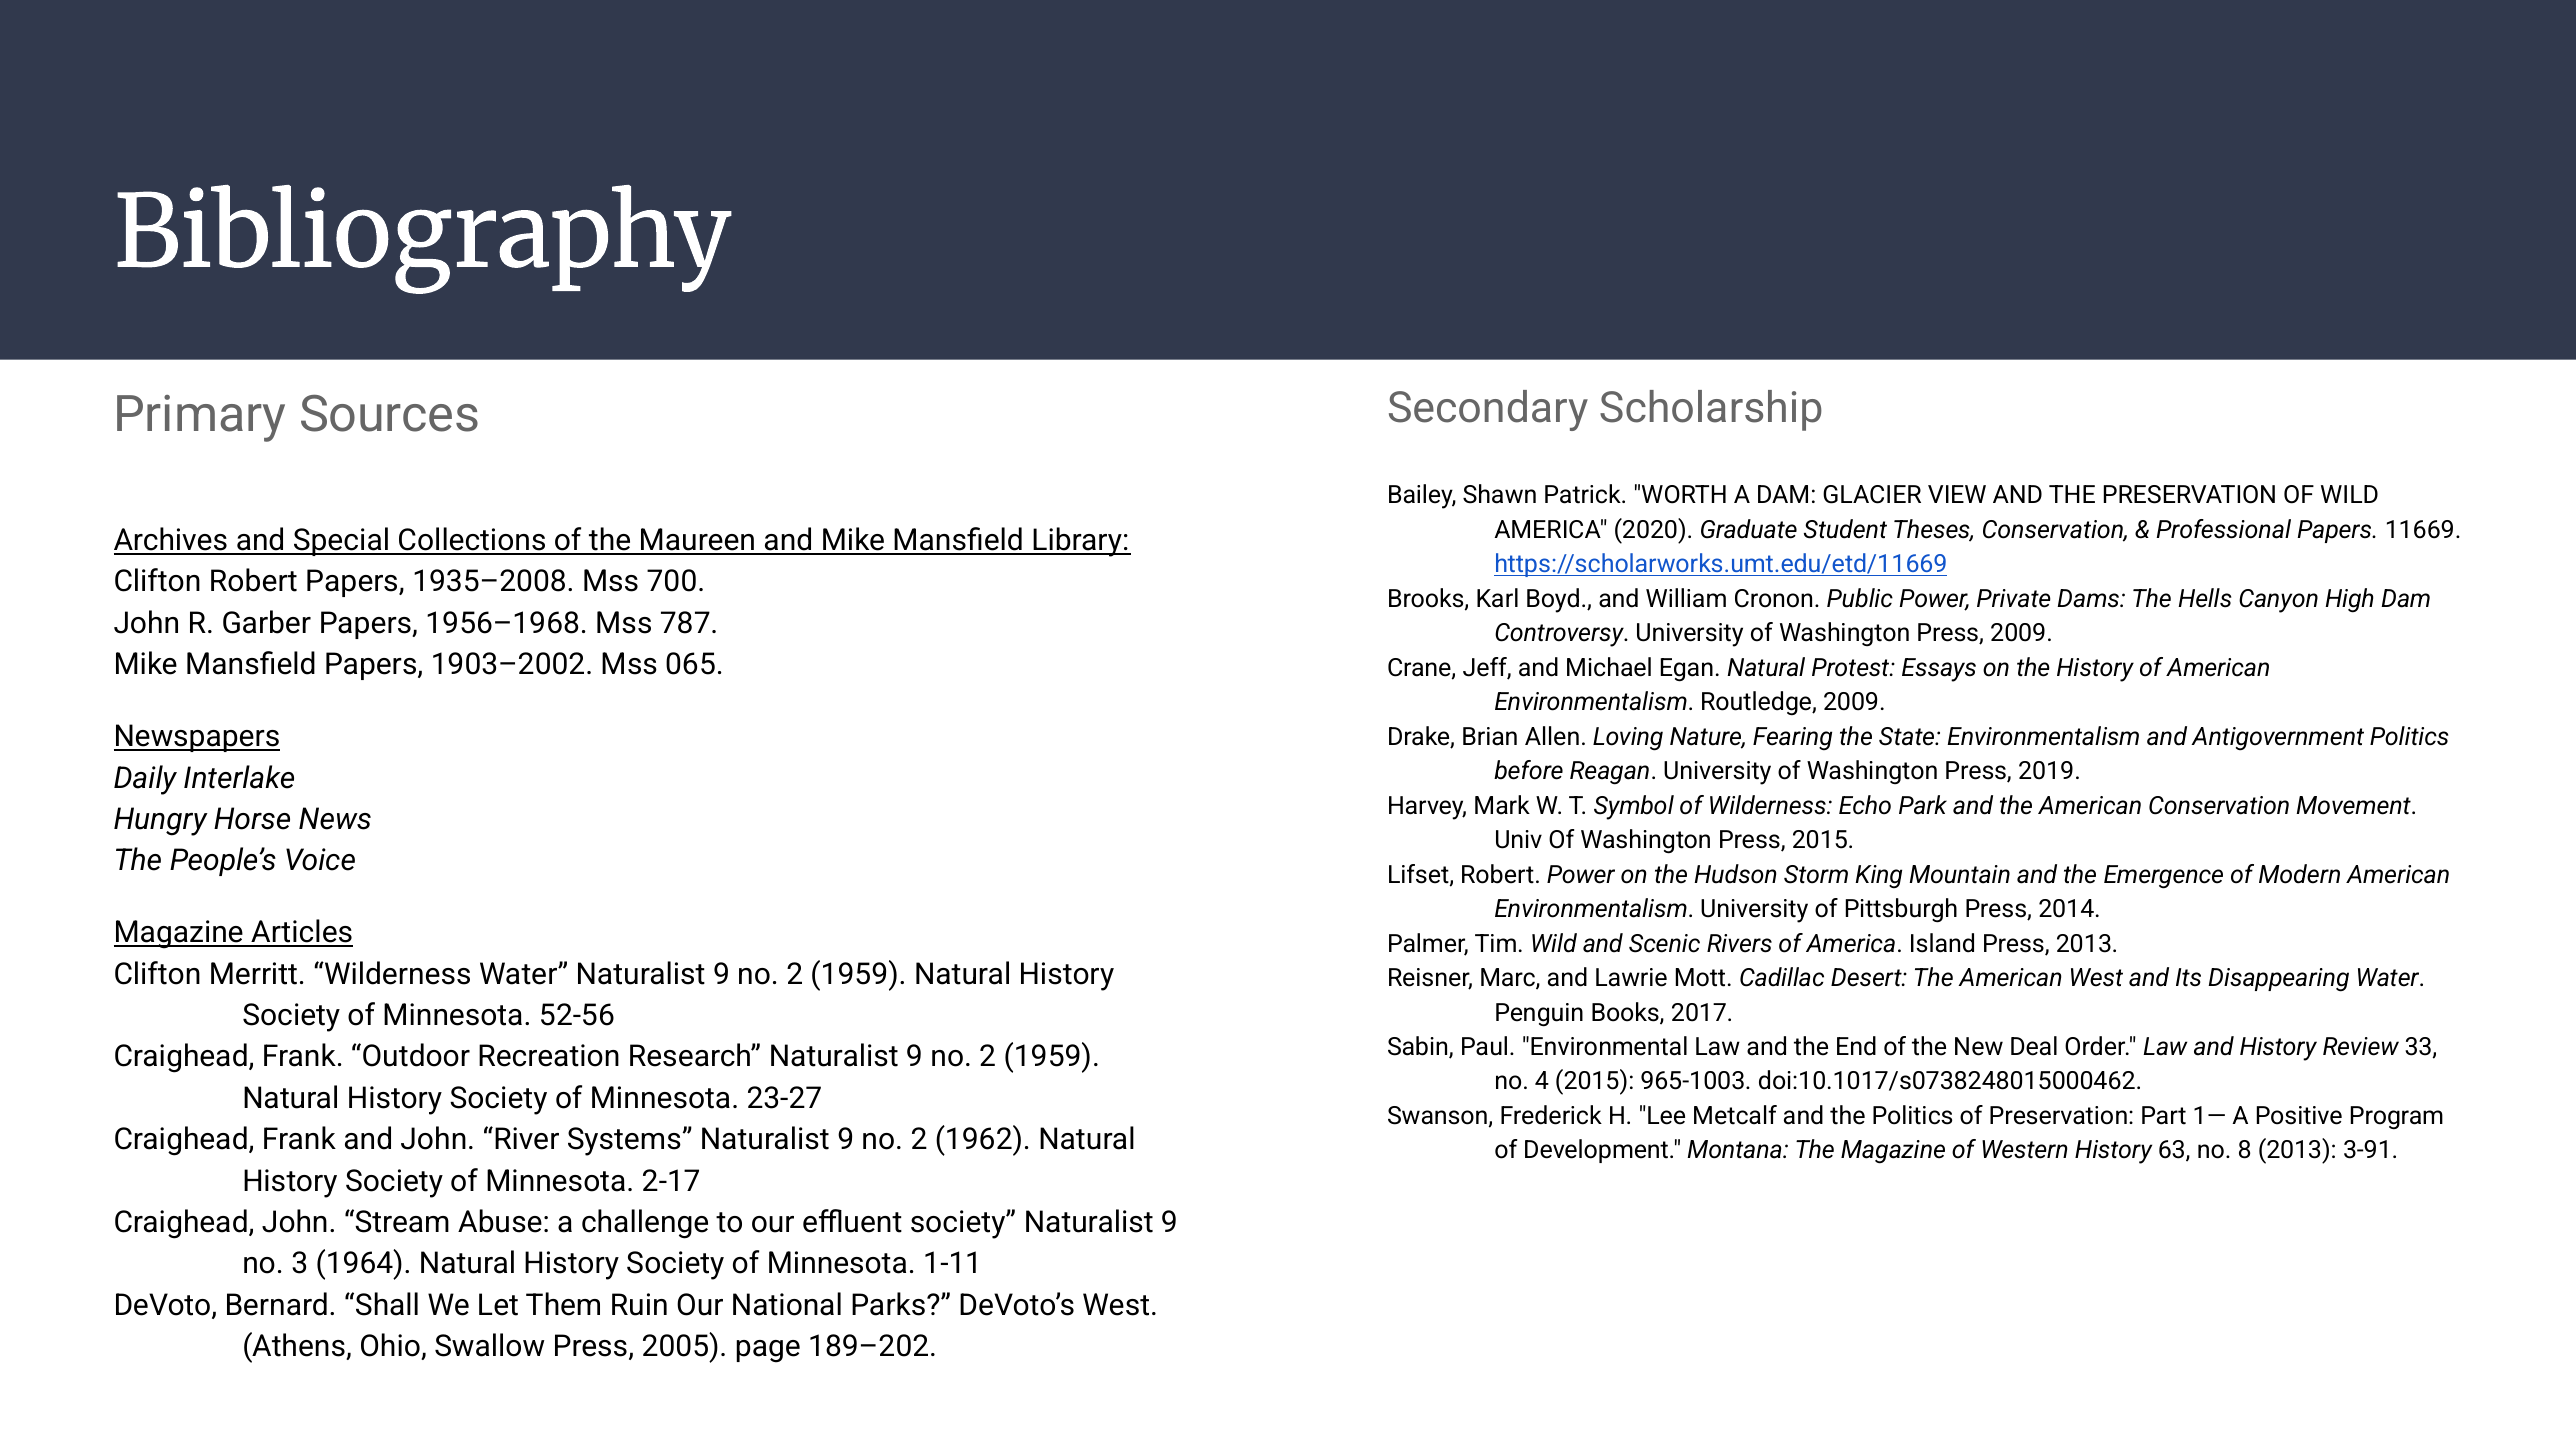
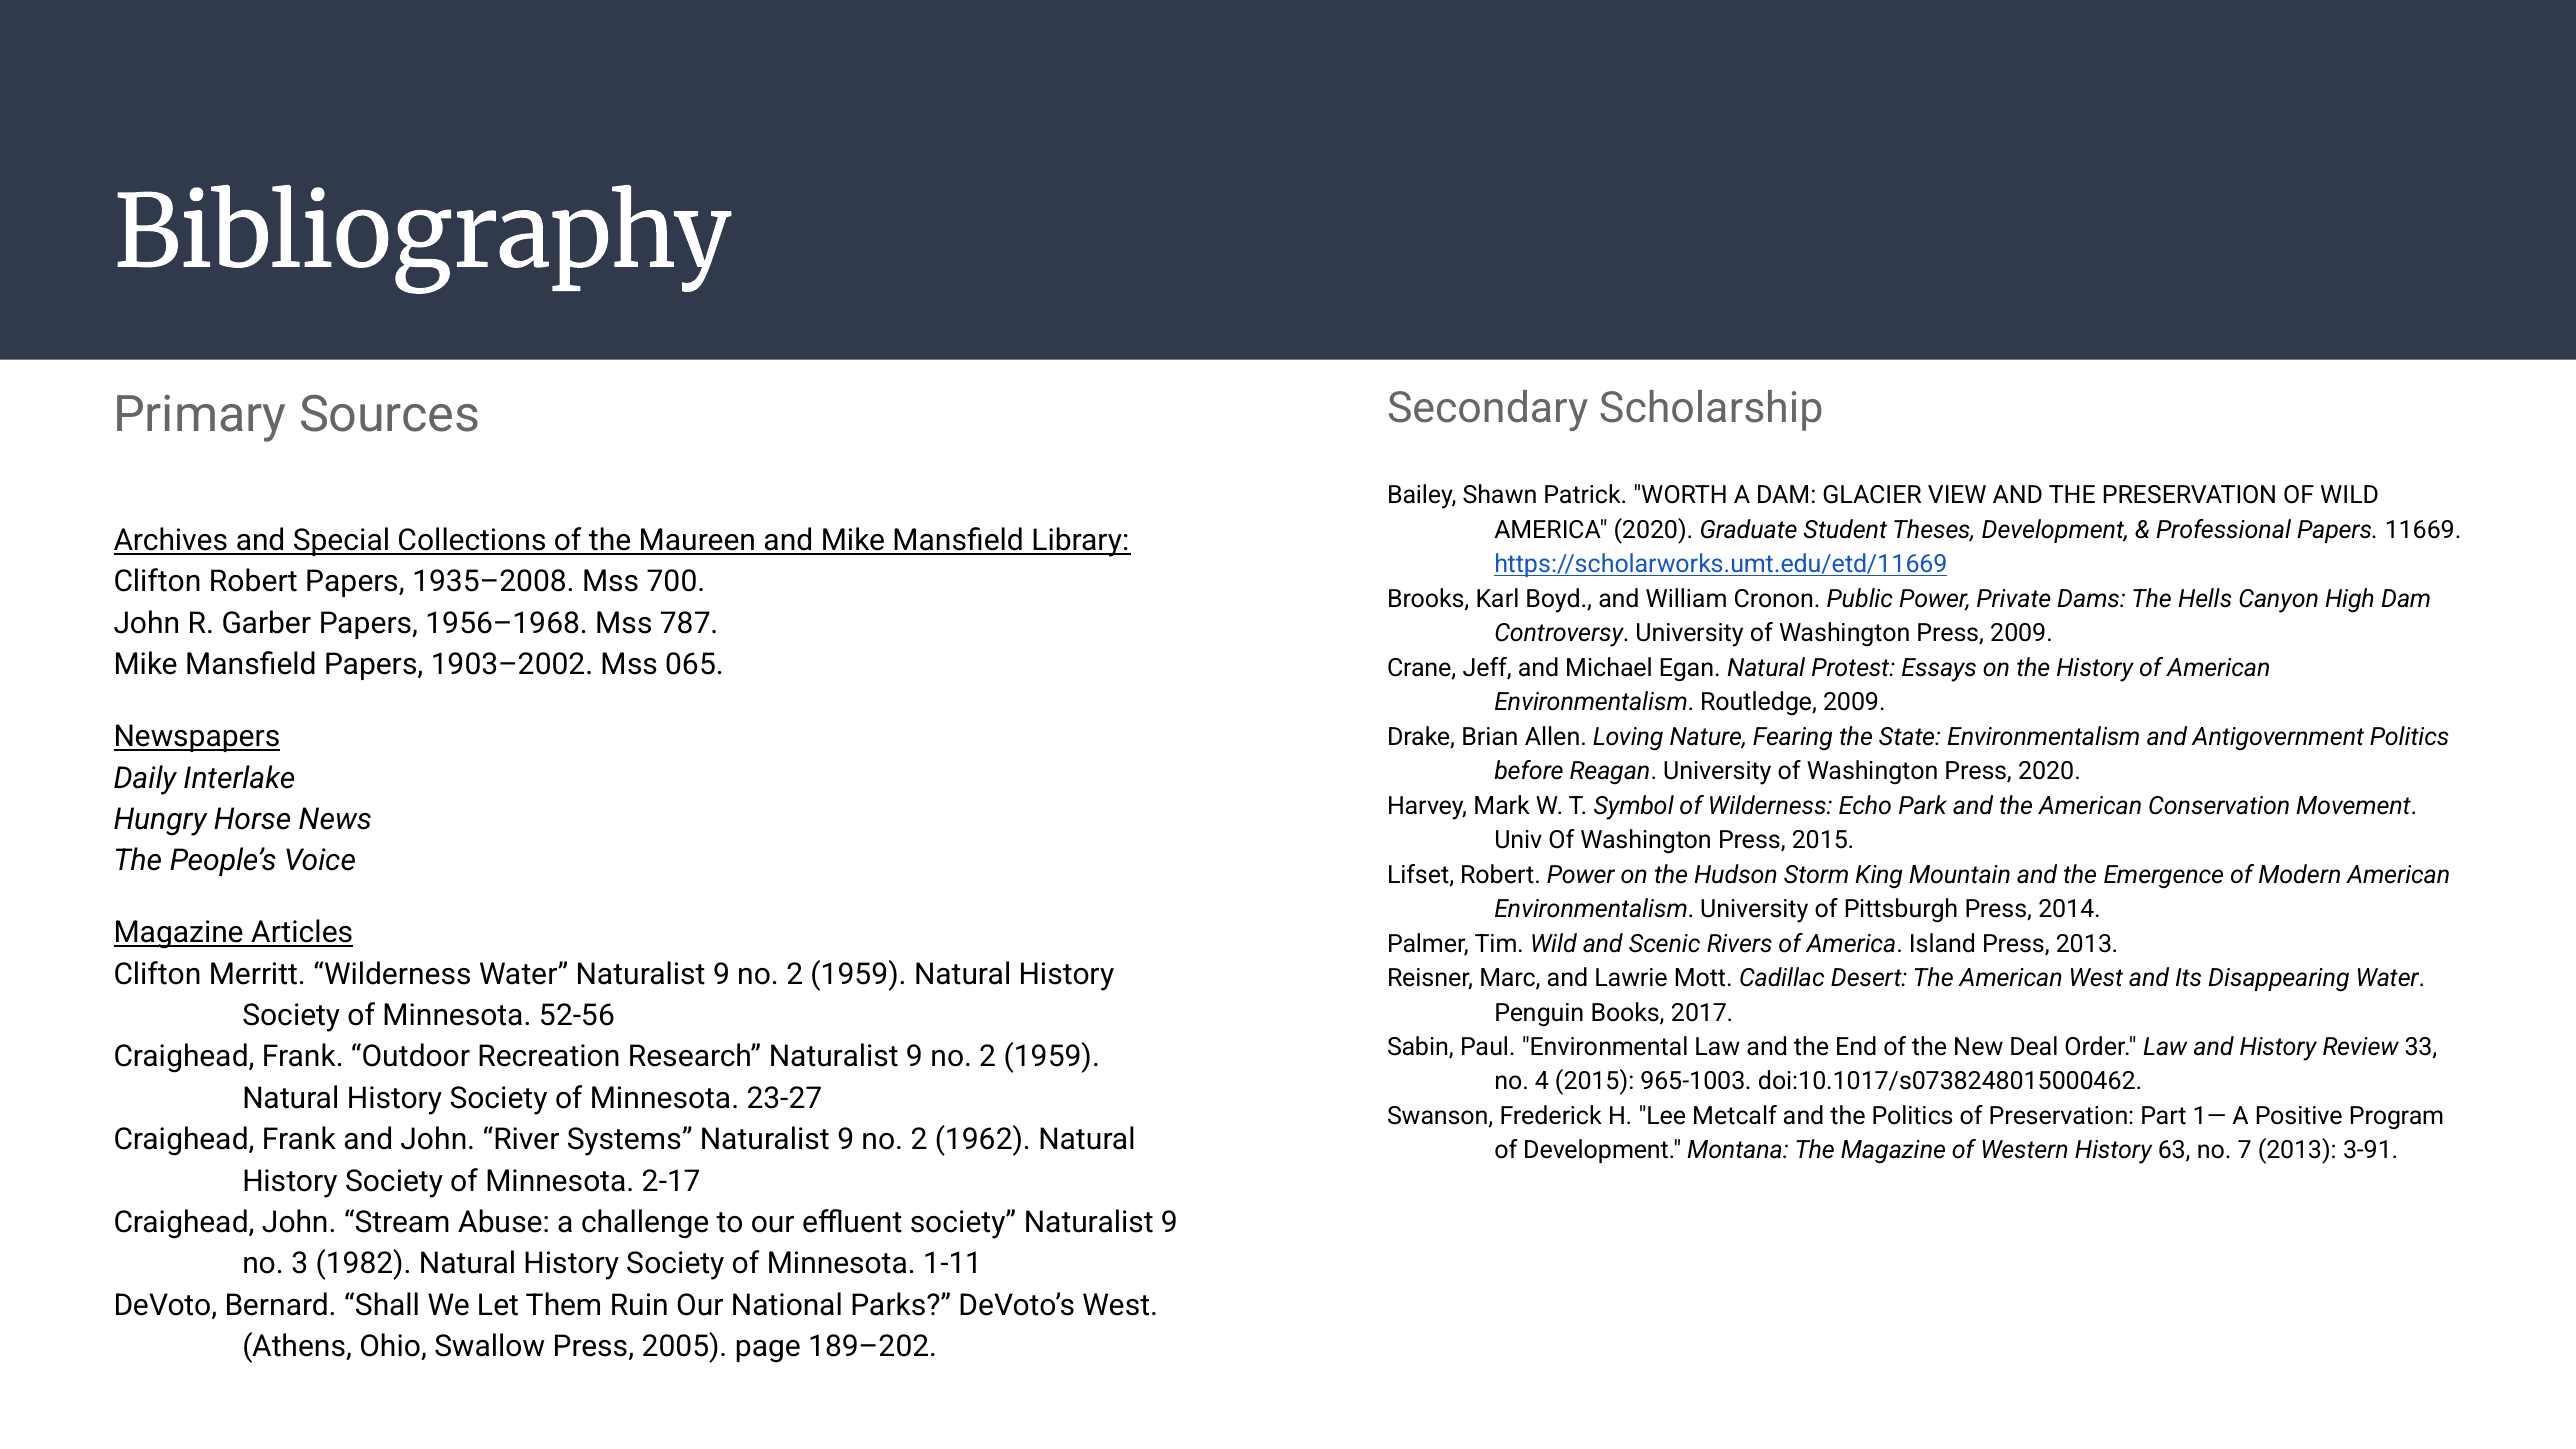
Theses Conservation: Conservation -> Development
Press 2019: 2019 -> 2020
8: 8 -> 7
1964: 1964 -> 1982
